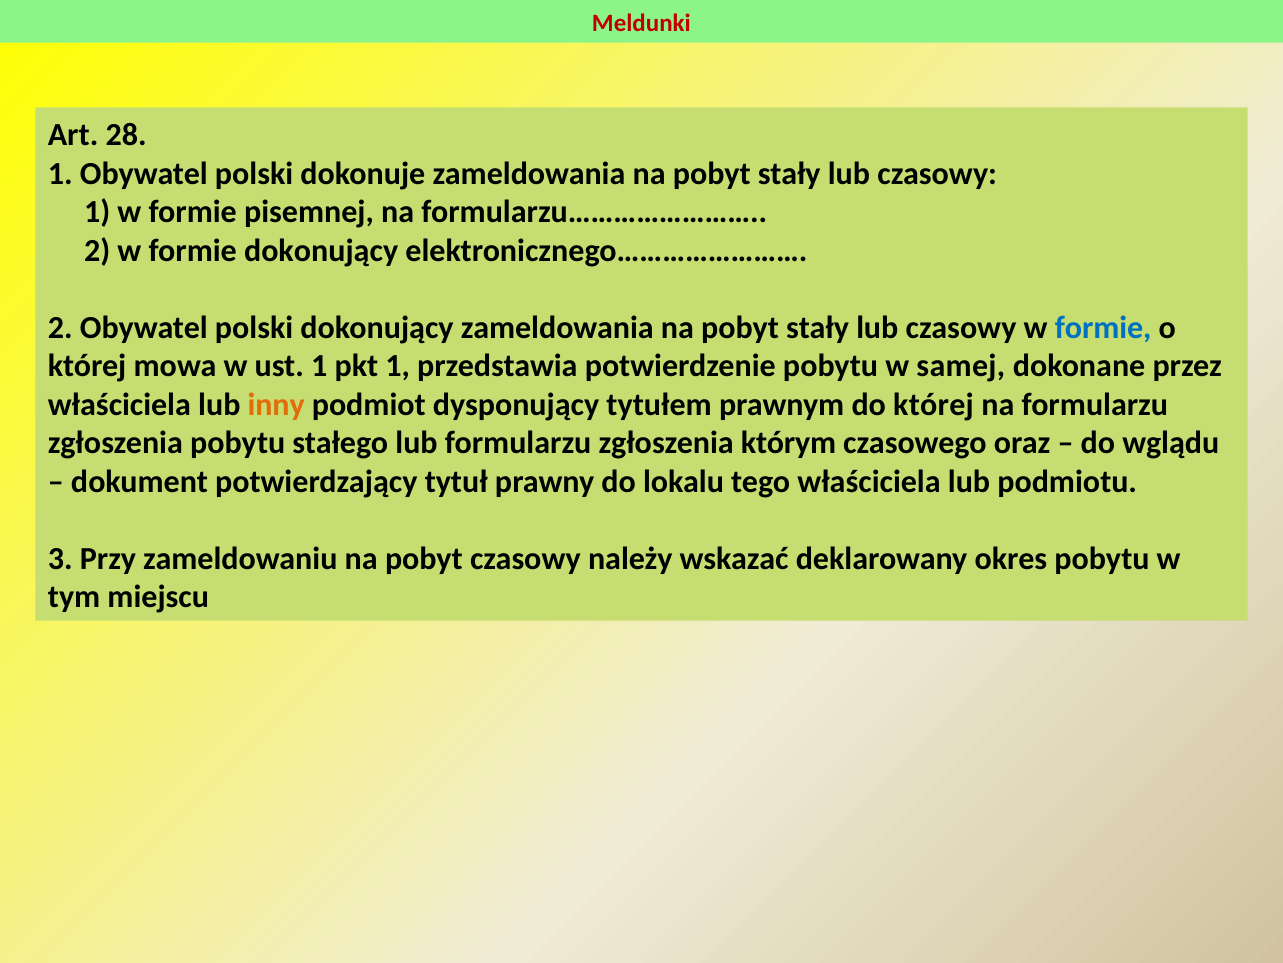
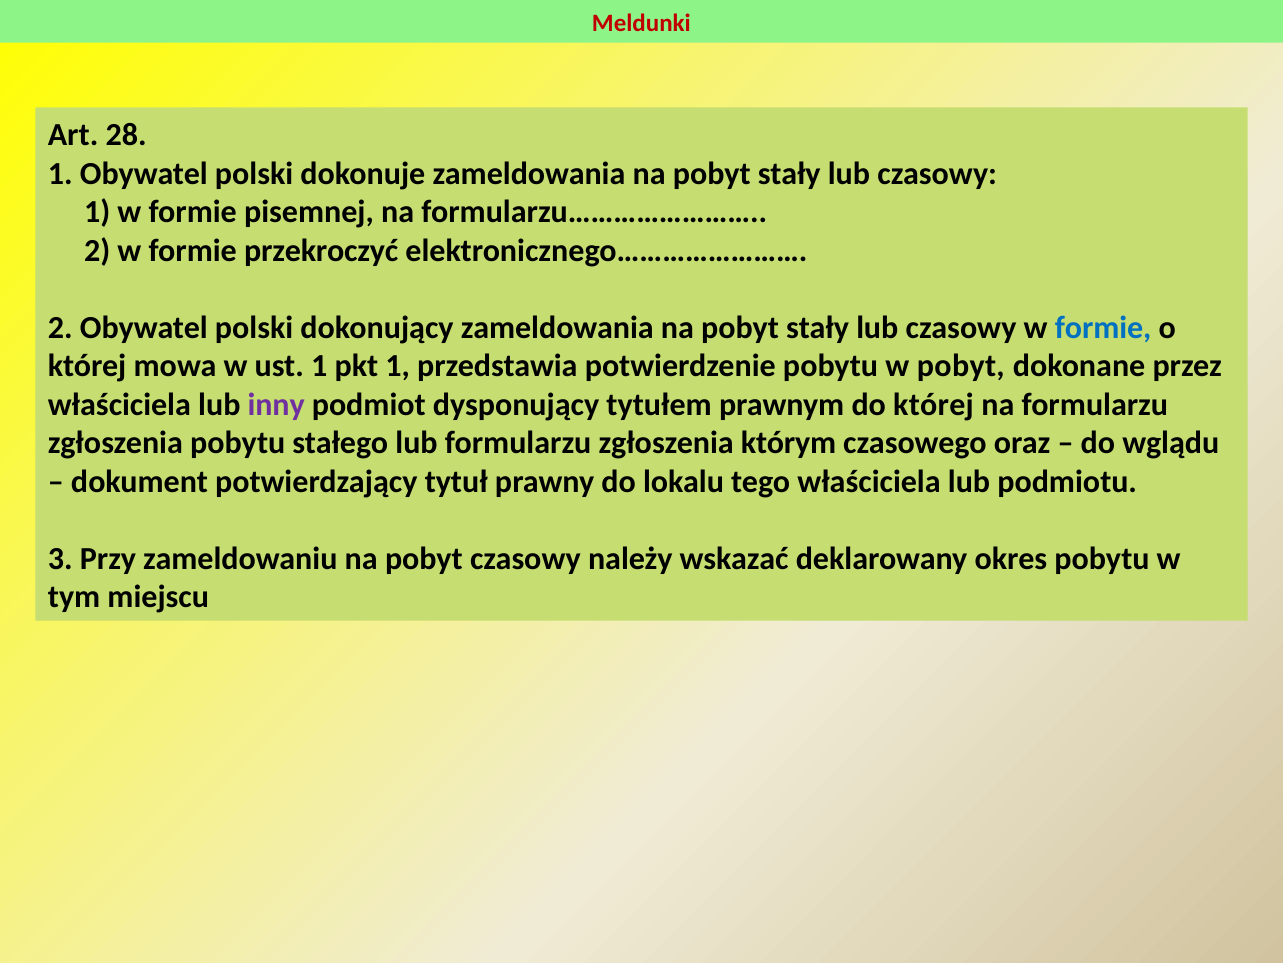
formie dokonujący: dokonujący -> przekroczyć
w samej: samej -> pobyt
inny colour: orange -> purple
